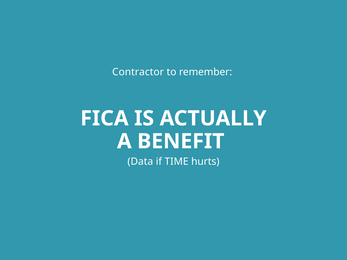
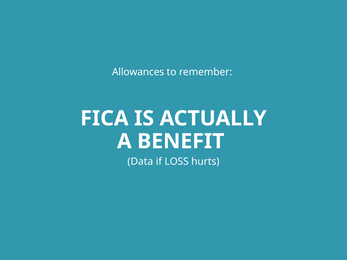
Contractor: Contractor -> Allowances
TIME: TIME -> LOSS
